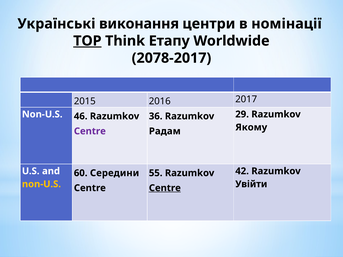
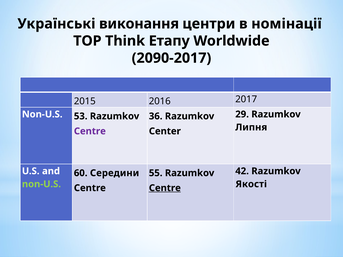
TOP underline: present -> none
2078-2017: 2078-2017 -> 2090-2017
46: 46 -> 53
Якому: Якому -> Липня
Радам: Радам -> Center
non-U.S at (41, 184) colour: yellow -> light green
Увійти: Увійти -> Якості
